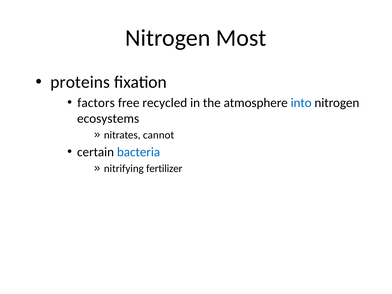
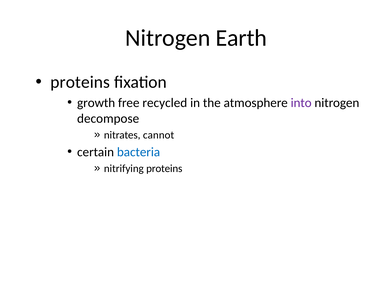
Most: Most -> Earth
factors: factors -> growth
into colour: blue -> purple
ecosystems: ecosystems -> decompose
nitrifying fertilizer: fertilizer -> proteins
